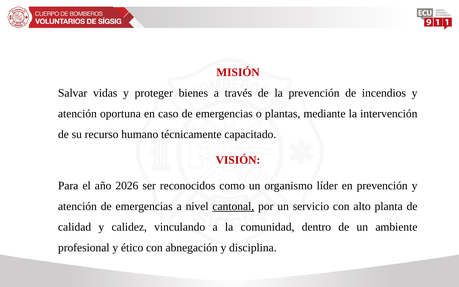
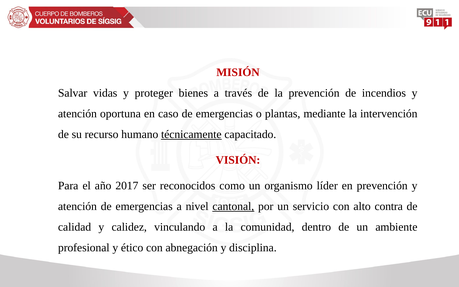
técnicamente underline: none -> present
2026: 2026 -> 2017
planta: planta -> contra
